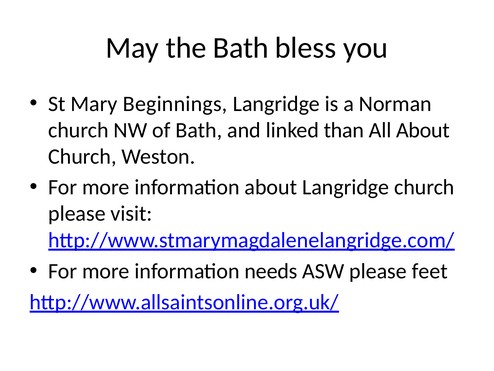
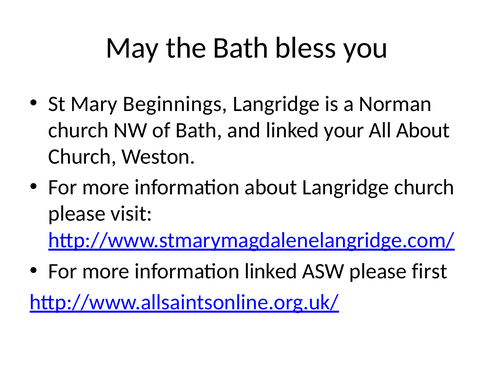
than: than -> your
information needs: needs -> linked
feet: feet -> first
